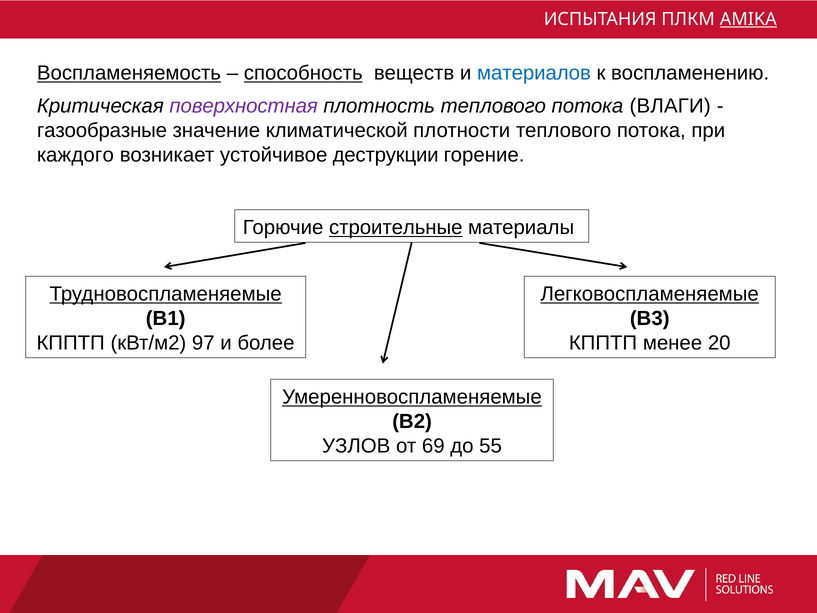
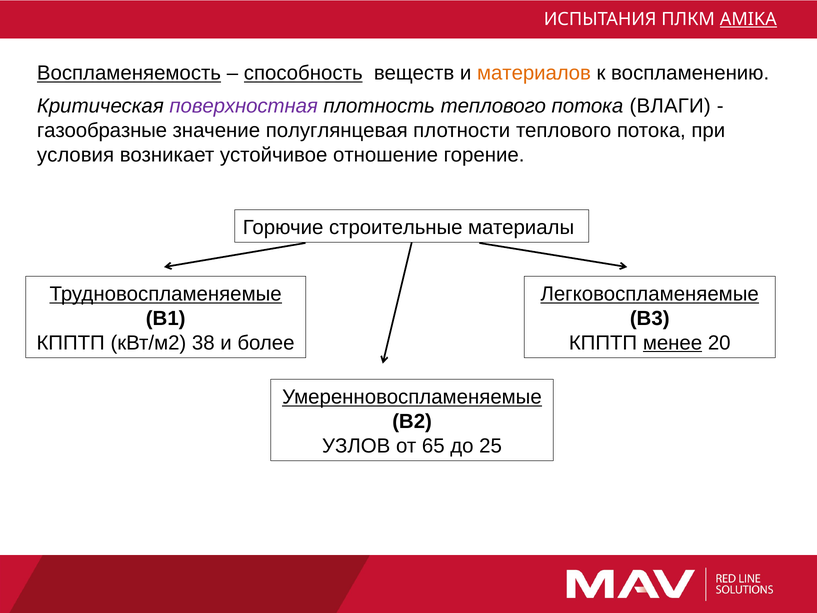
материалов colour: blue -> orange
климатической: климатической -> полуглянцевая
каждого: каждого -> условия
деструкции: деструкции -> отношение
строительные underline: present -> none
97: 97 -> 38
менее underline: none -> present
69: 69 -> 65
55: 55 -> 25
